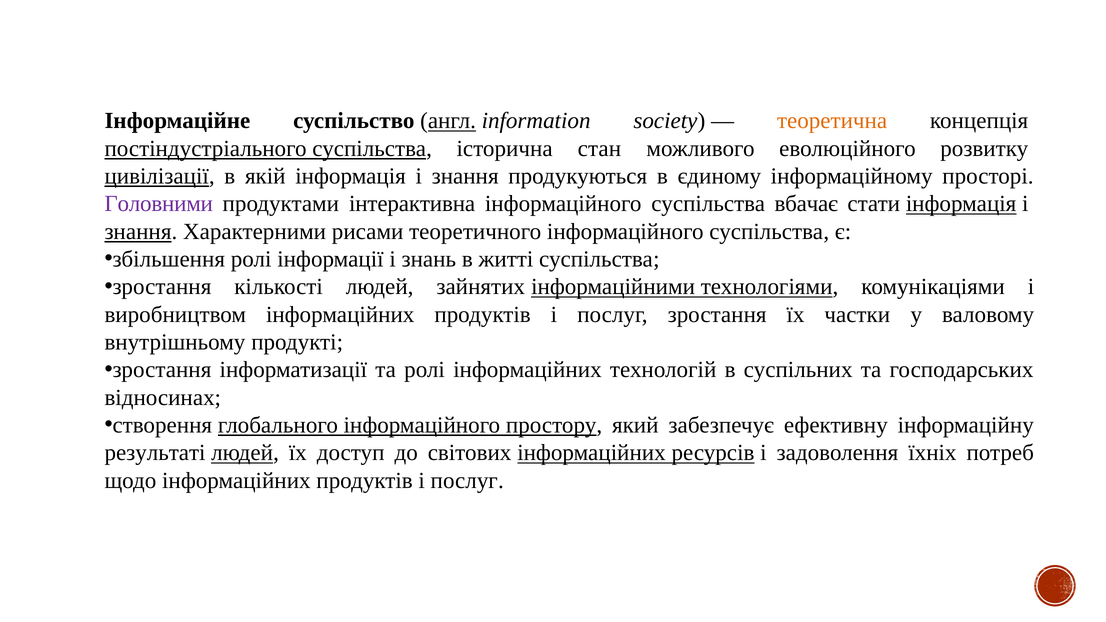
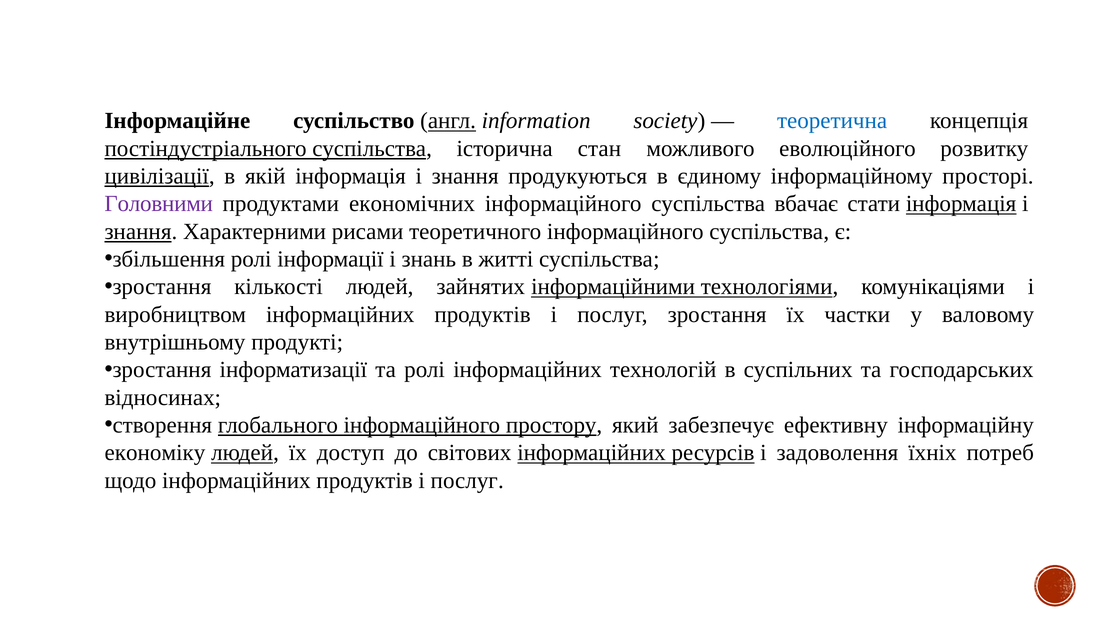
теоретична colour: orange -> blue
інтерактивна: інтерактивна -> економічних
результаті: результаті -> економіку
